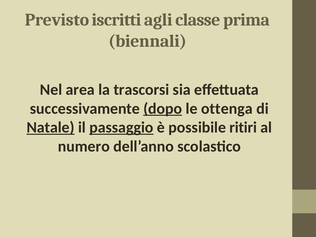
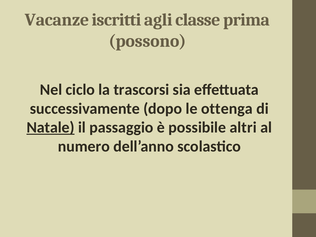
Previsto: Previsto -> Vacanze
biennali: biennali -> possono
area: area -> ciclo
dopo underline: present -> none
passaggio underline: present -> none
ritiri: ritiri -> altri
